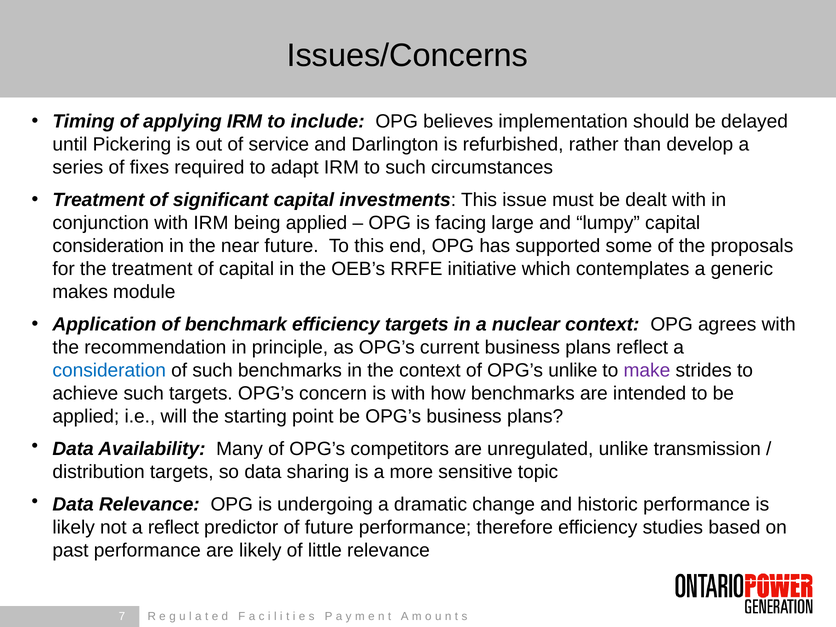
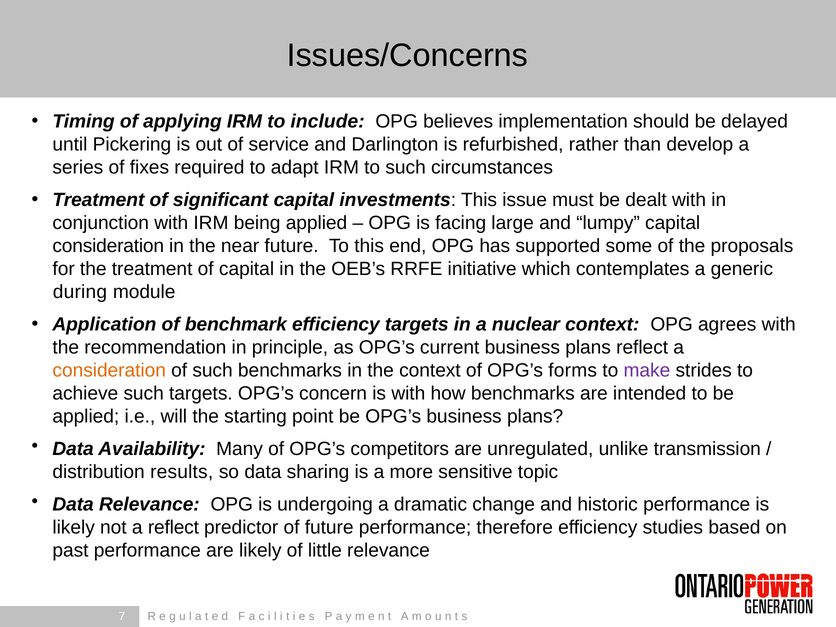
makes: makes -> during
consideration at (109, 370) colour: blue -> orange
OPG’s unlike: unlike -> forms
distribution targets: targets -> results
